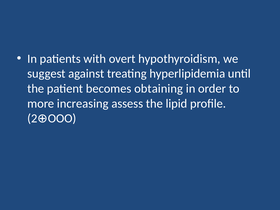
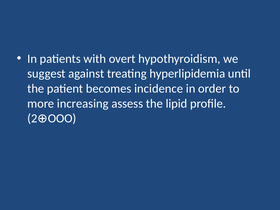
obtaining: obtaining -> incidence
